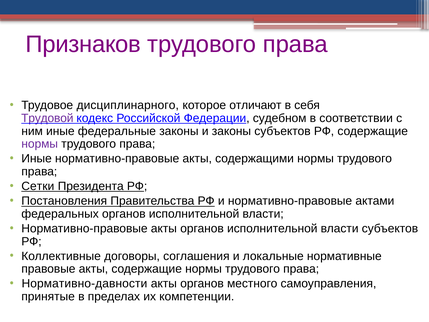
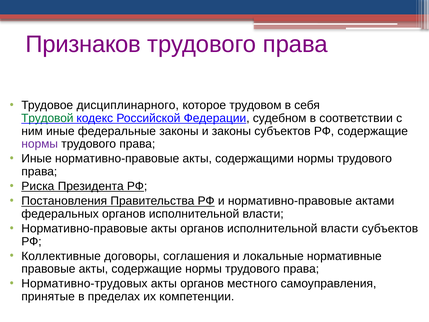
отличают: отличают -> трудовом
Трудовой colour: purple -> green
Сетки: Сетки -> Риска
Нормативно-давности: Нормативно-давности -> Нормативно-трудовых
